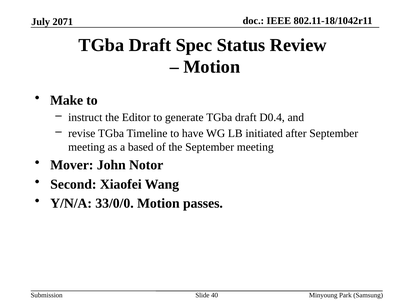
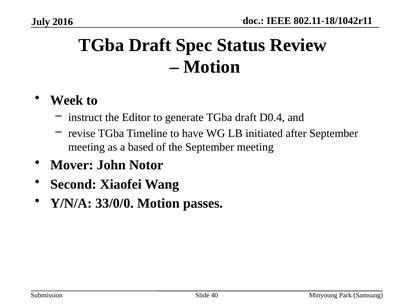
2071: 2071 -> 2016
Make: Make -> Week
